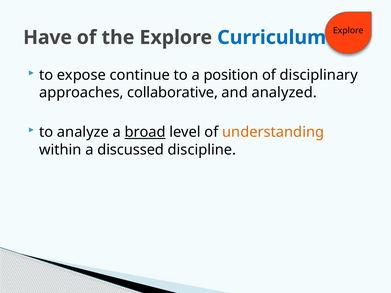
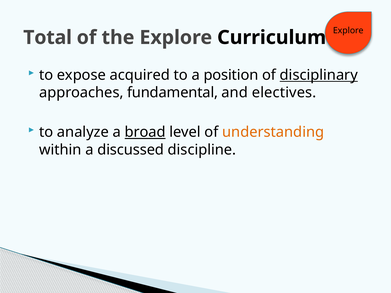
Have: Have -> Total
Curriculum colour: blue -> black
continue: continue -> acquired
disciplinary underline: none -> present
collaborative: collaborative -> fundamental
analyzed: analyzed -> electives
